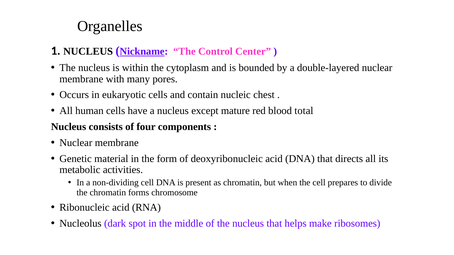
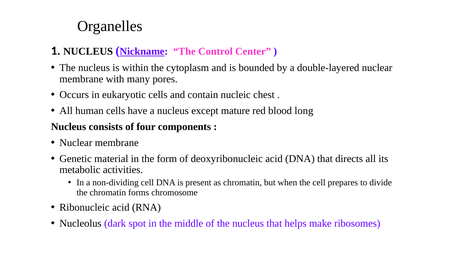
total: total -> long
